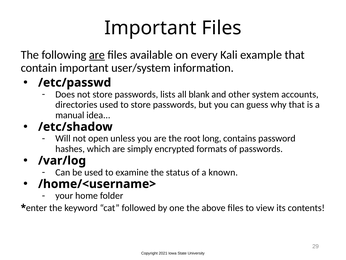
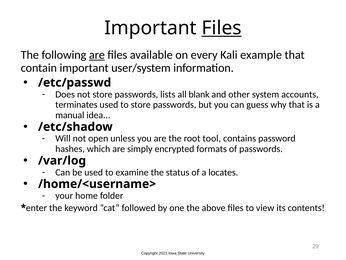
Files at (222, 28) underline: none -> present
directories: directories -> terminates
long: long -> tool
known: known -> locates
